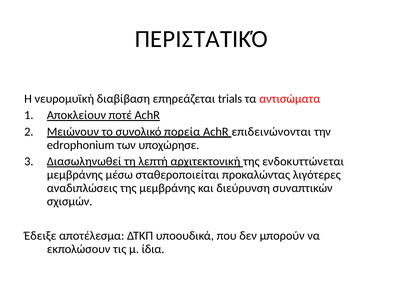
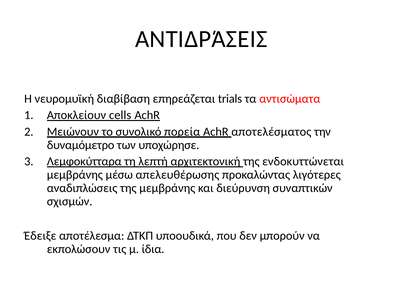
ΠΕΡΙΣΤΑΤΙΚΌ: ΠΕΡΙΣΤΑΤΙΚΌ -> ΑΝΤΙΔΡΆΣΕΙΣ
ποτέ: ποτέ -> cells
επιδεινώνονται: επιδεινώνονται -> αποτελέσματος
edrophonium: edrophonium -> δυναμόμετρο
Διασωληνωθεί: Διασωληνωθεί -> Λεμφοκύτταρα
σταθεροποιείται: σταθεροποιείται -> απελευθέρωσης
